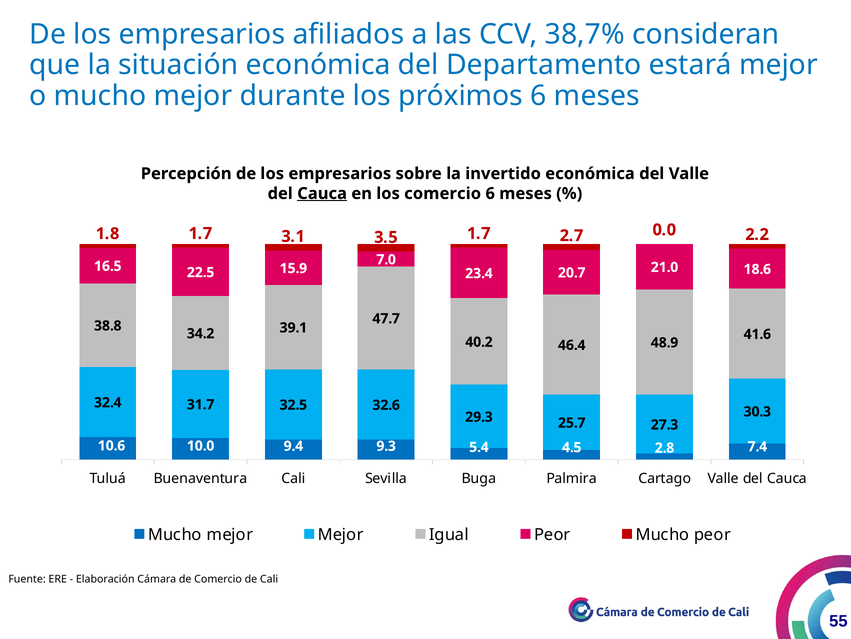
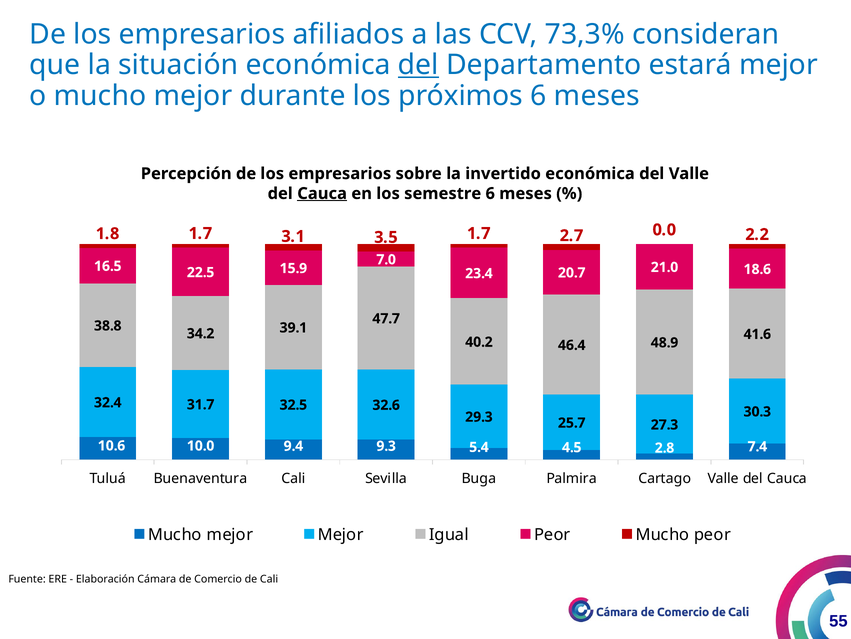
38,7%: 38,7% -> 73,3%
del at (418, 65) underline: none -> present
los comercio: comercio -> semestre
